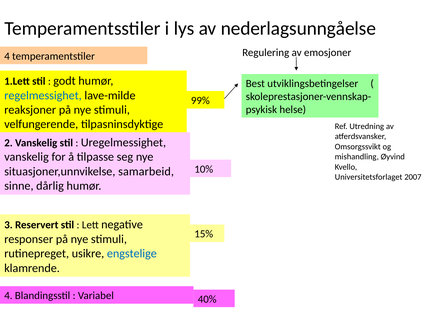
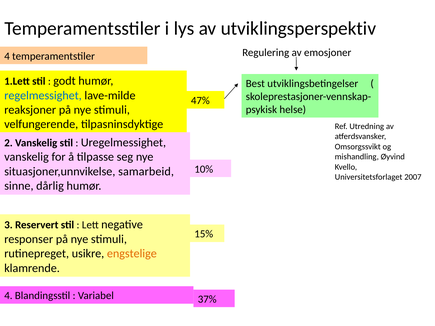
nederlagsunngåelse: nederlagsunngåelse -> utviklingsperspektiv
99%: 99% -> 47%
engstelige colour: blue -> orange
40%: 40% -> 37%
